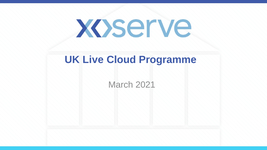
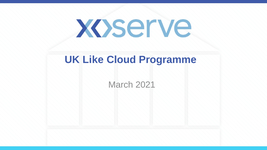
Live: Live -> Like
